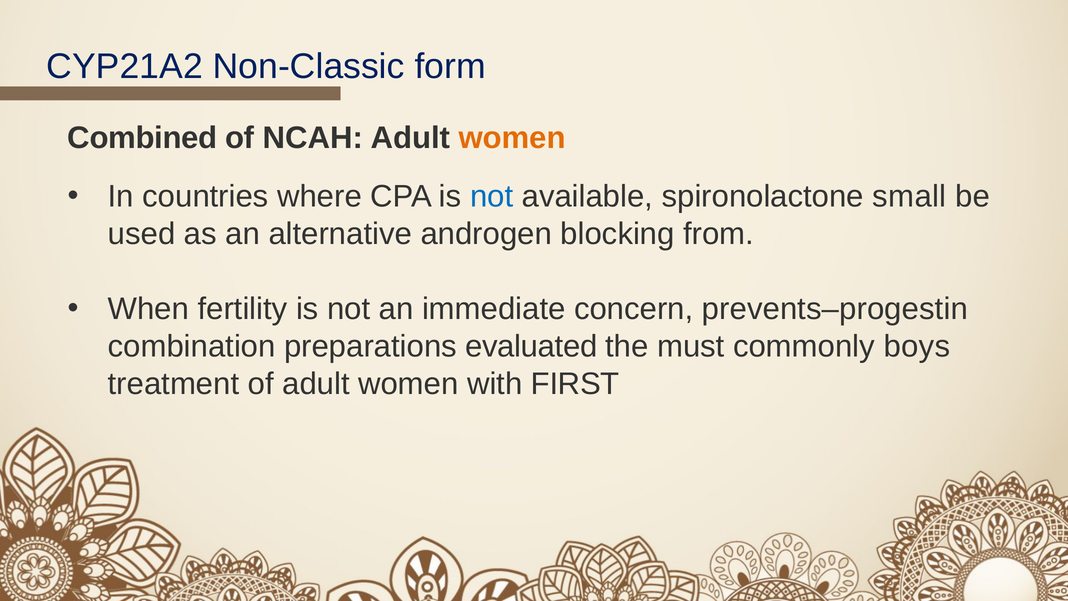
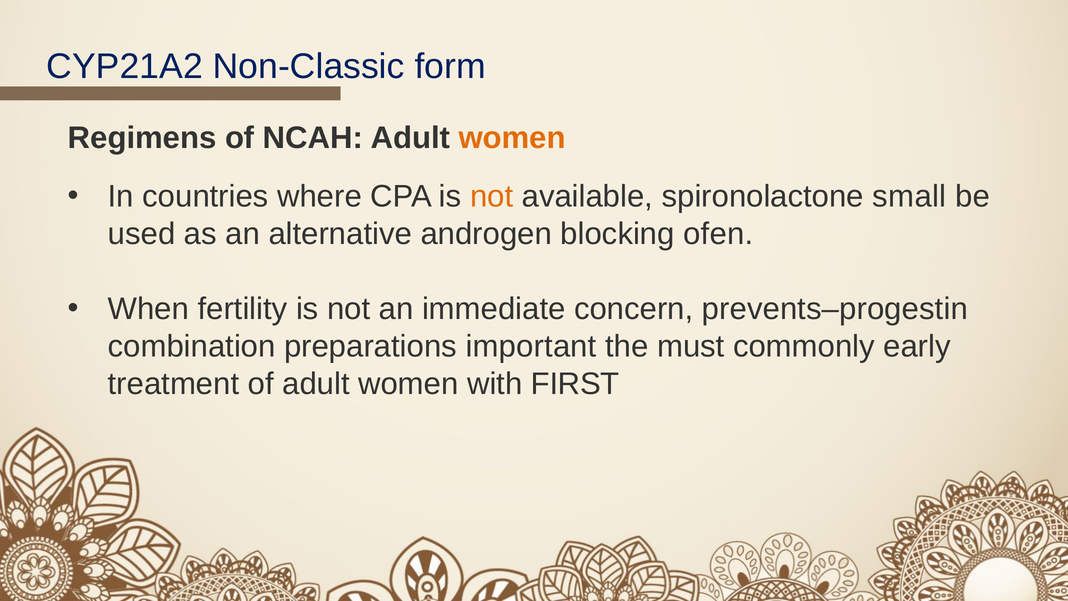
Combined: Combined -> Regimens
not at (492, 197) colour: blue -> orange
from: from -> ofen
evaluated: evaluated -> important
boys: boys -> early
